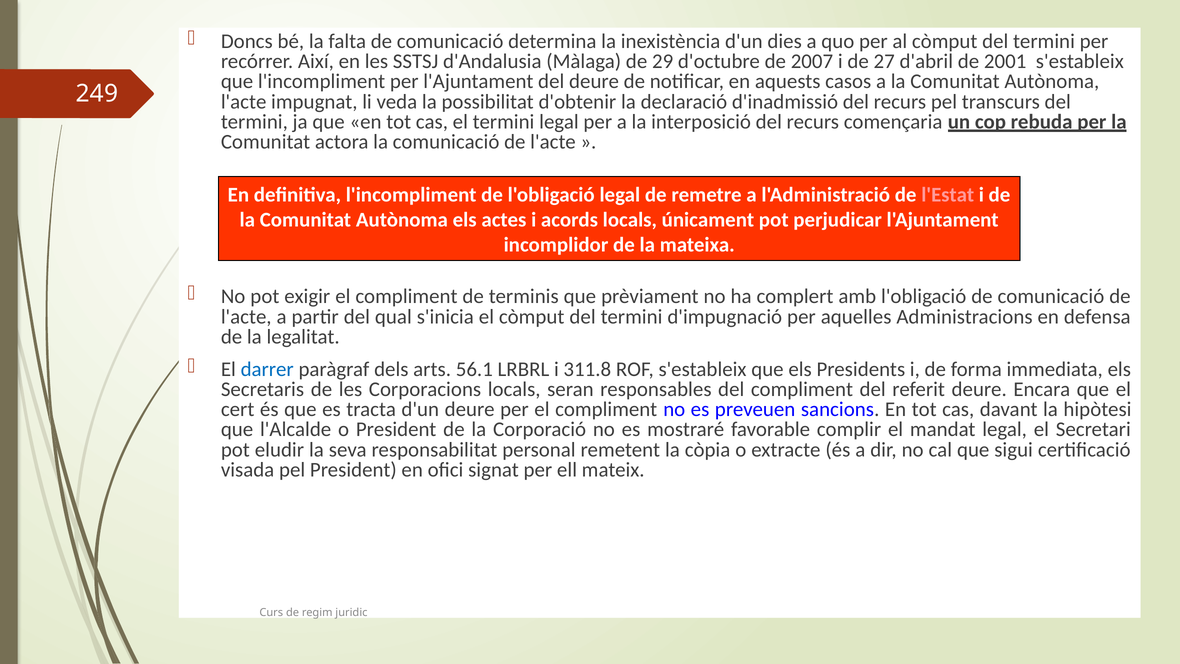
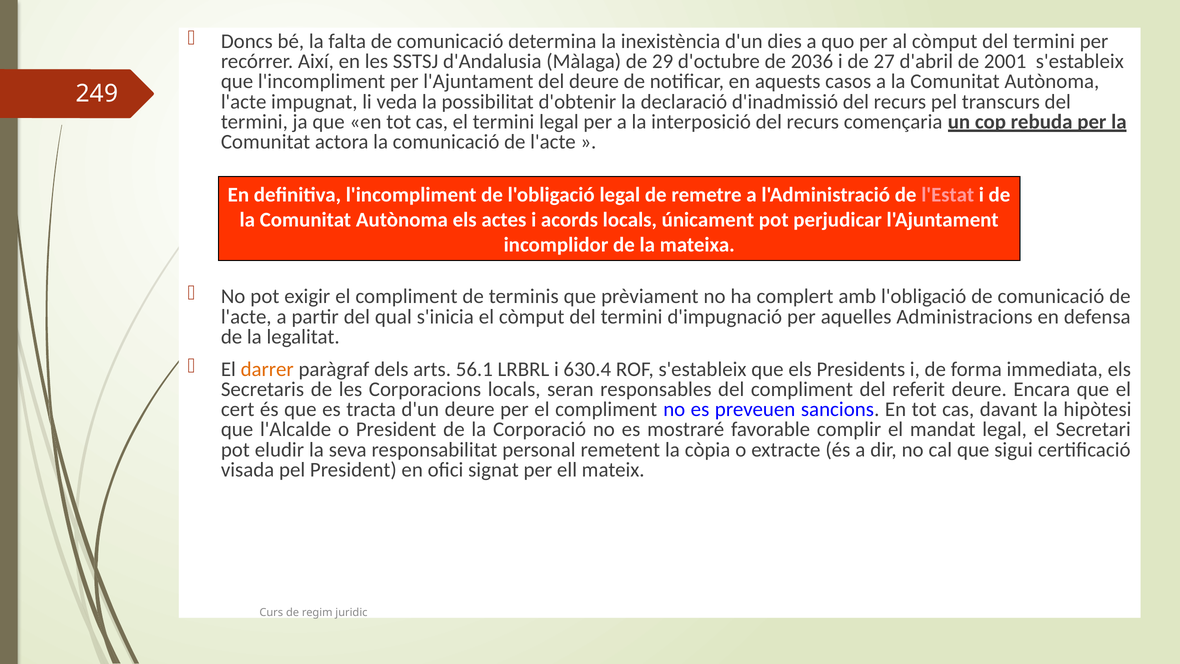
2007: 2007 -> 2036
darrer colour: blue -> orange
311.8: 311.8 -> 630.4
